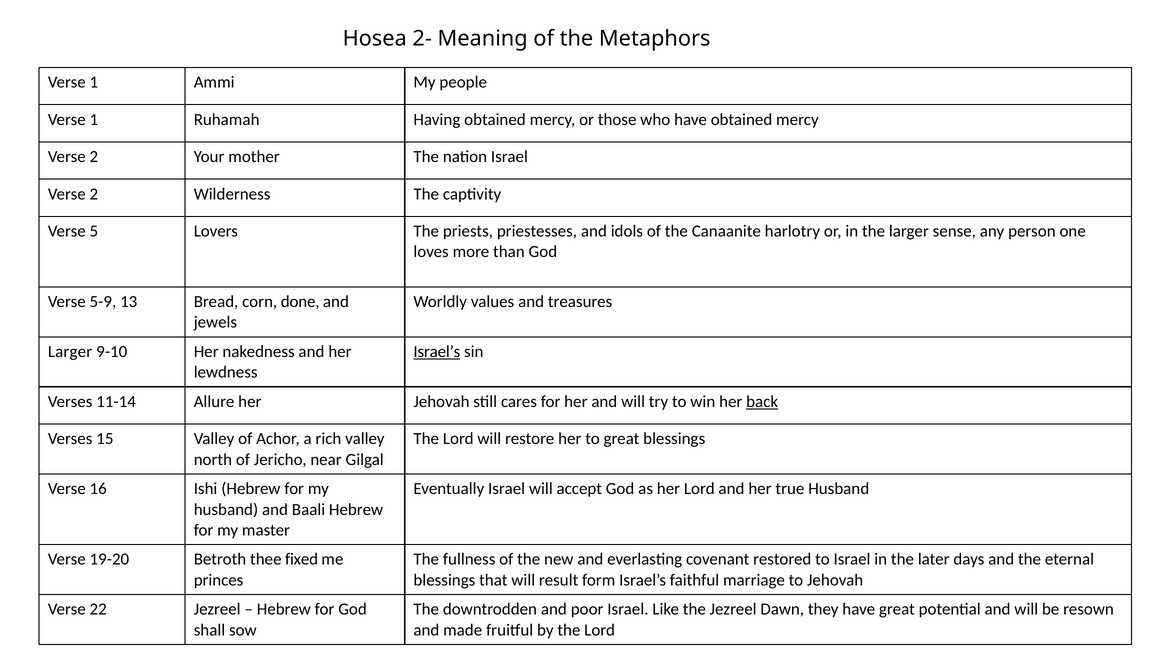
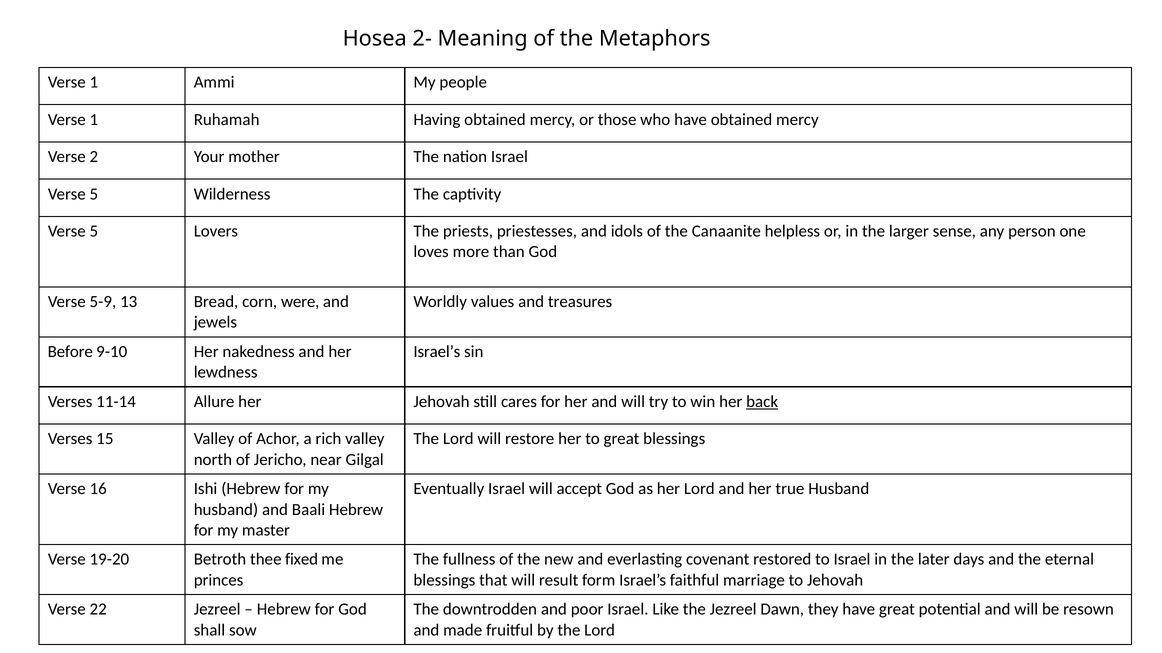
2 at (94, 194): 2 -> 5
harlotry: harlotry -> helpless
done: done -> were
Larger at (70, 352): Larger -> Before
Israel’s at (437, 352) underline: present -> none
